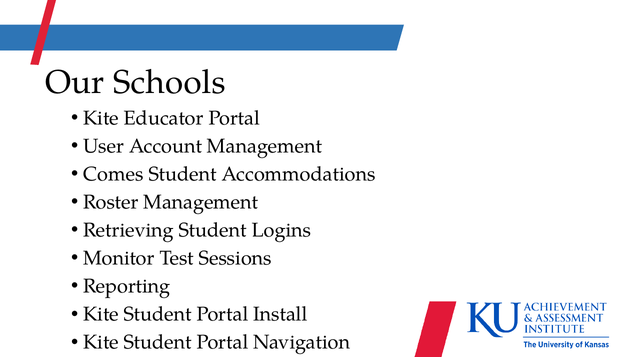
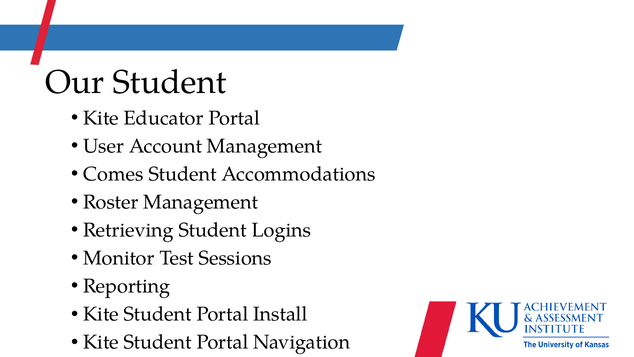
Our Schools: Schools -> Student
